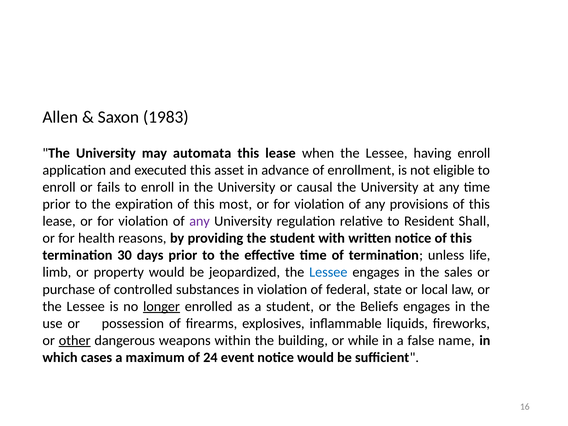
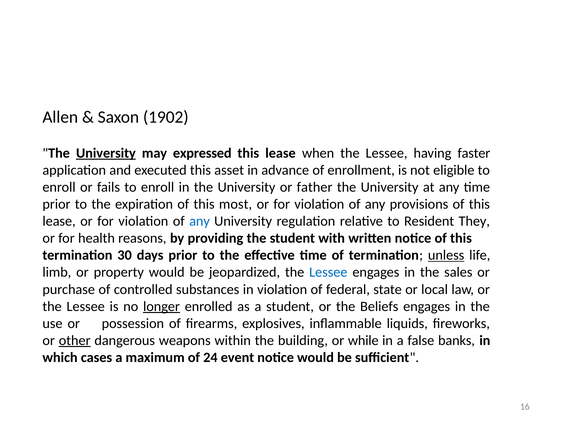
1983: 1983 -> 1902
University at (106, 153) underline: none -> present
automata: automata -> expressed
having enroll: enroll -> faster
causal: causal -> father
any at (200, 221) colour: purple -> blue
Shall: Shall -> They
unless underline: none -> present
name: name -> banks
